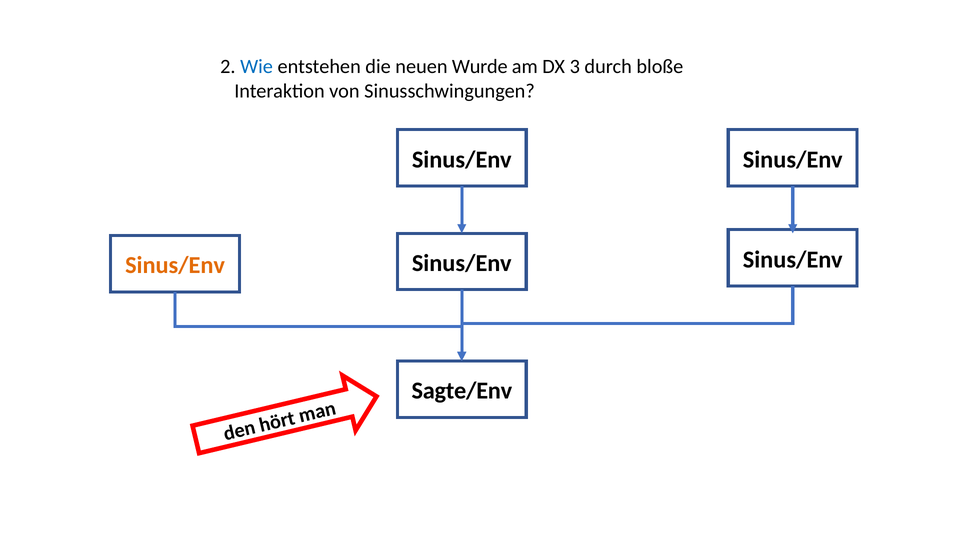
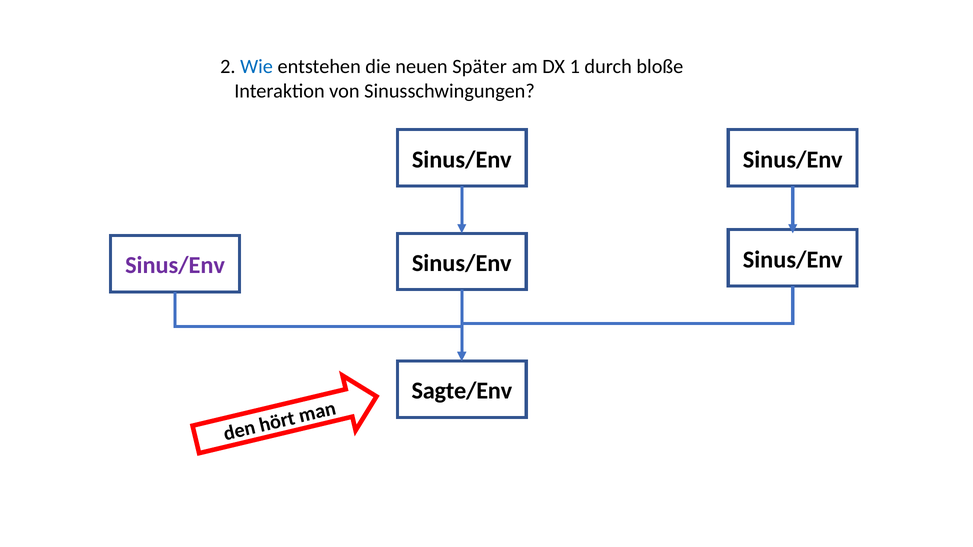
Wurde: Wurde -> Später
3: 3 -> 1
Sinus/Env at (175, 266) colour: orange -> purple
